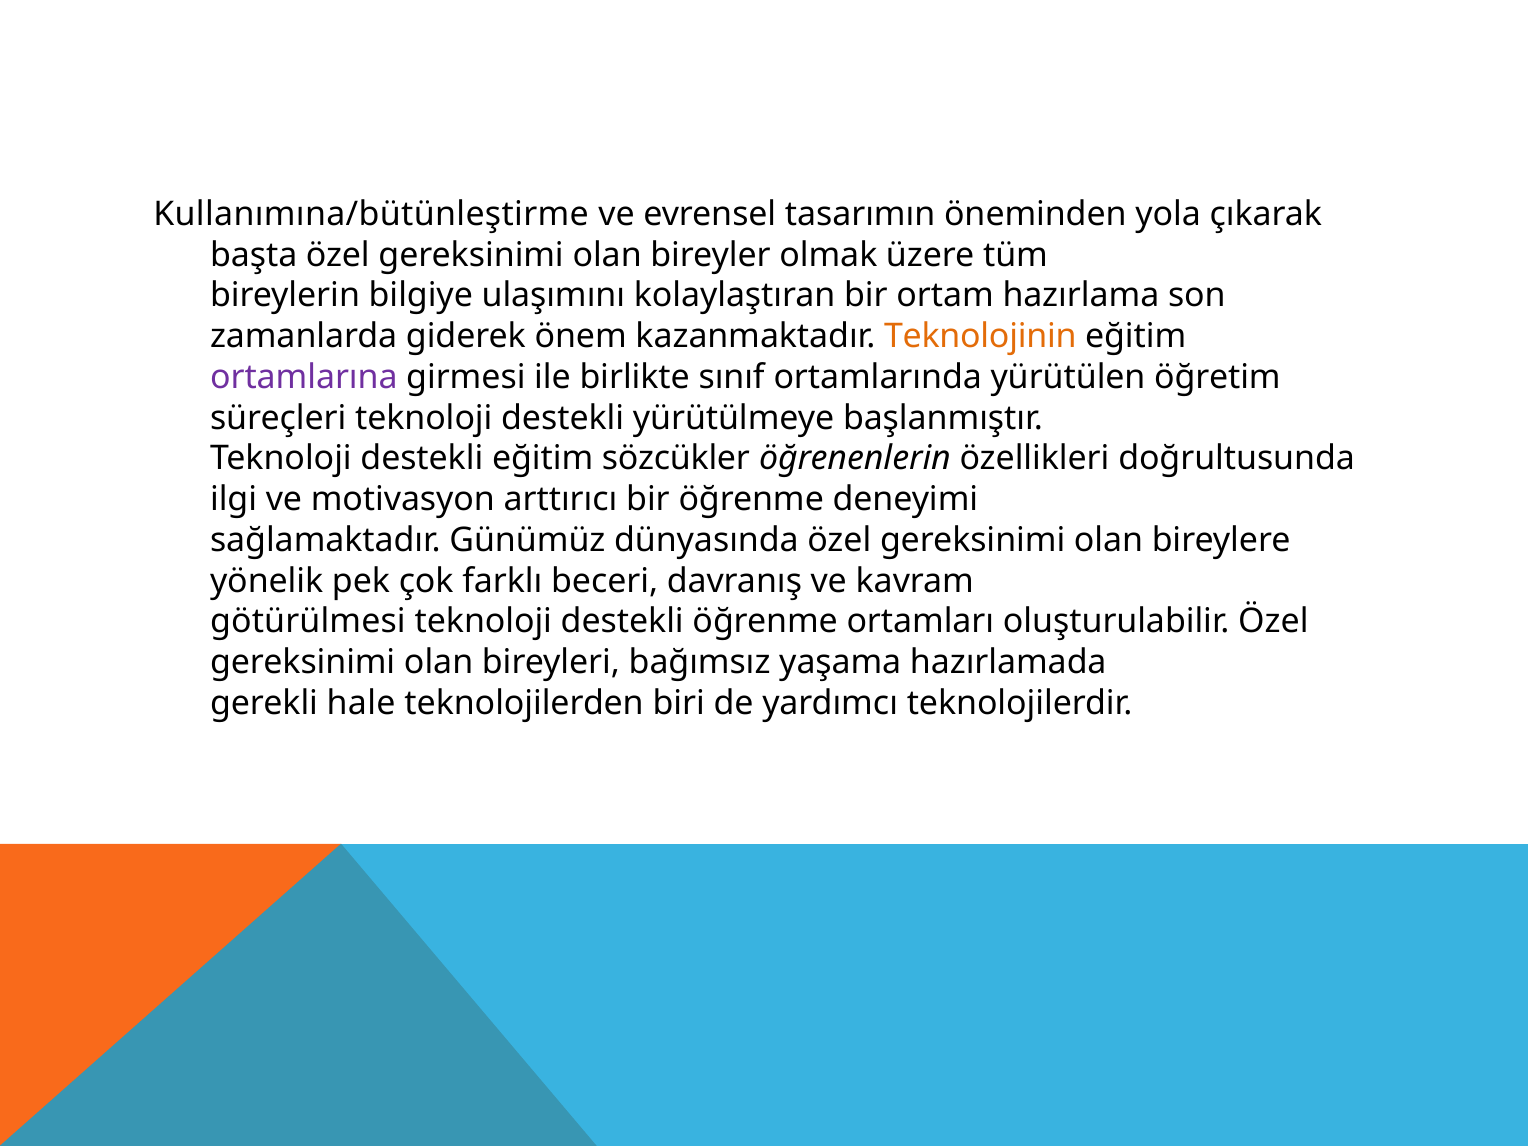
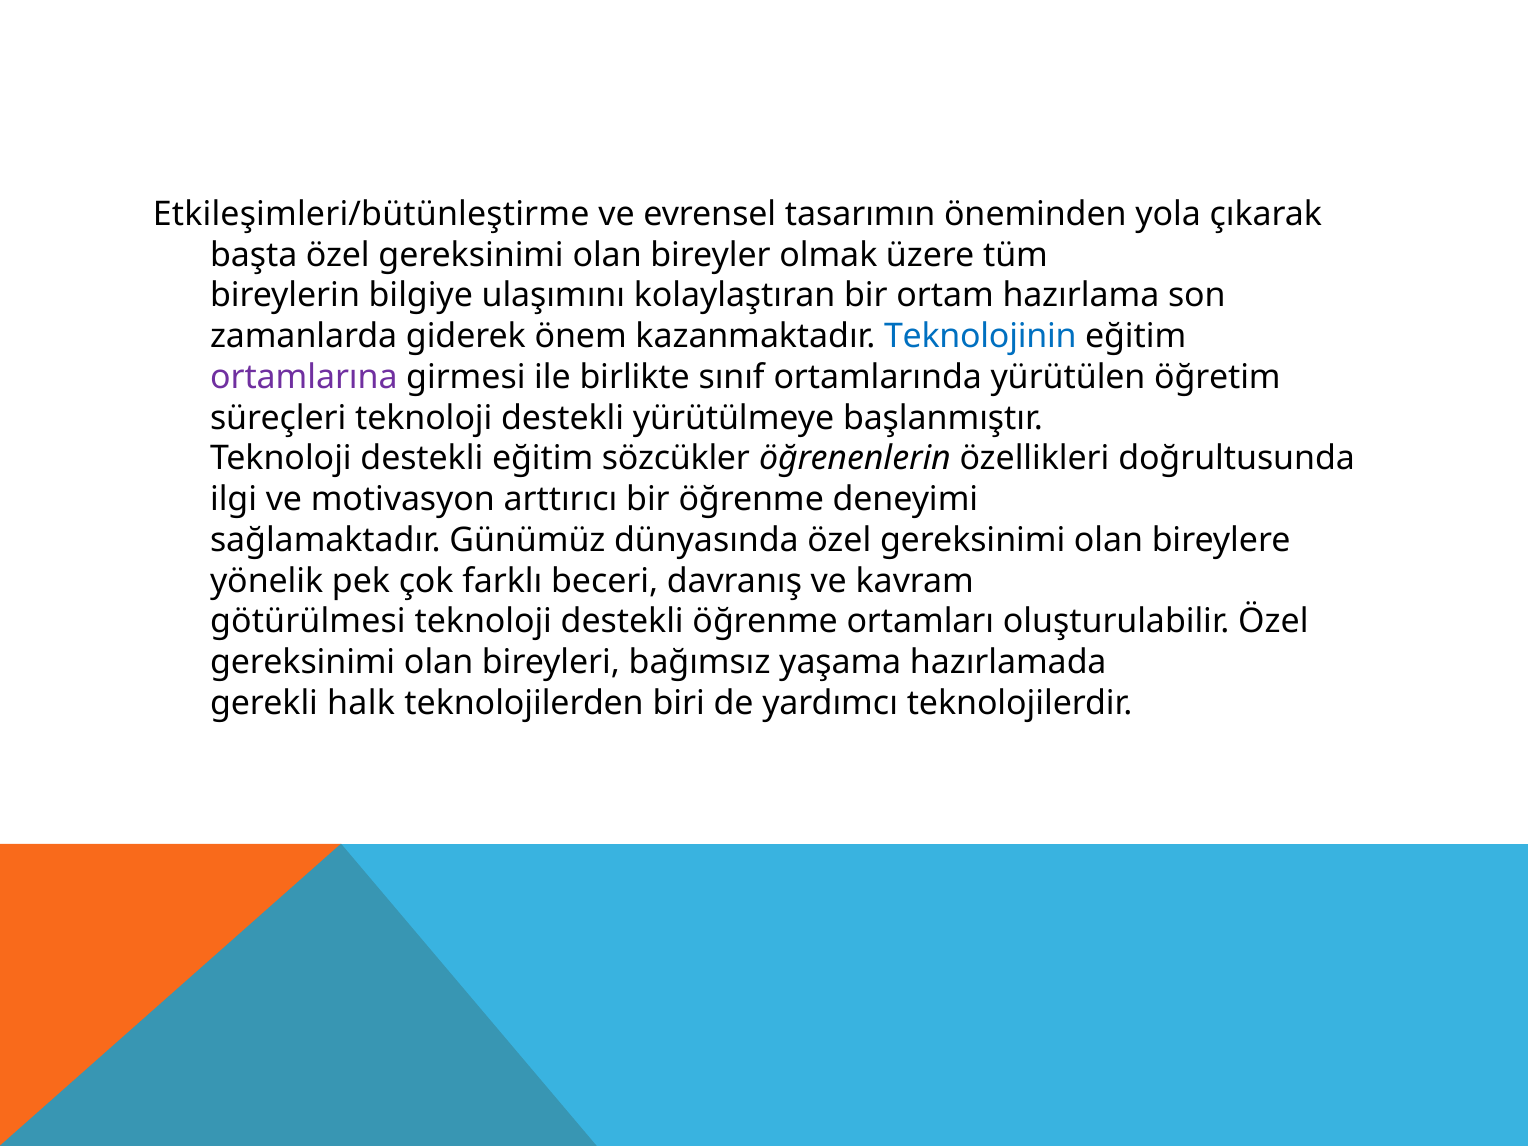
Kullanımına/bütünleştirme: Kullanımına/bütünleştirme -> Etkileşimleri/bütünleştirme
Teknolojinin colour: orange -> blue
hale: hale -> halk
